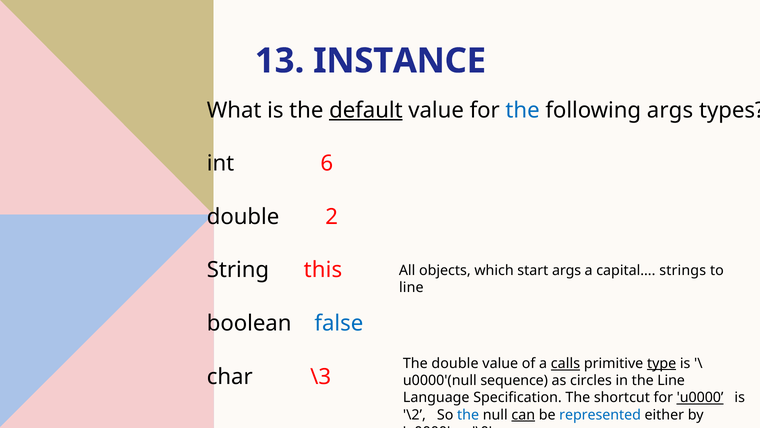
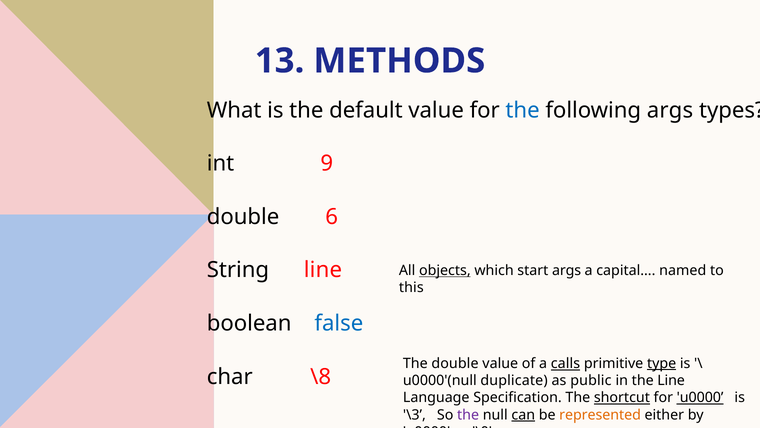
INSTANCE: INSTANCE -> METHODS
default underline: present -> none
6: 6 -> 9
2: 2 -> 6
String this: this -> line
objects underline: none -> present
strings: strings -> named
line at (411, 287): line -> this
\3: \3 -> \8
sequence: sequence -> duplicate
circles: circles -> public
shortcut underline: none -> present
\2: \2 -> \3
the at (468, 414) colour: blue -> purple
represented colour: blue -> orange
